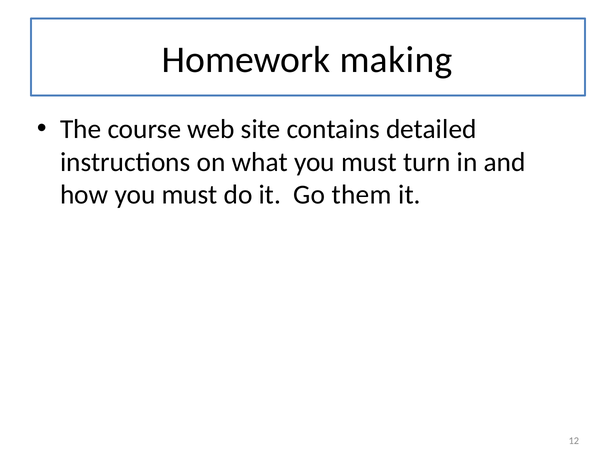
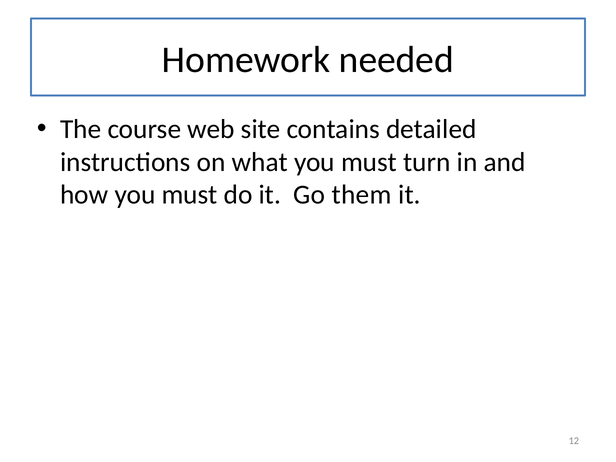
making: making -> needed
